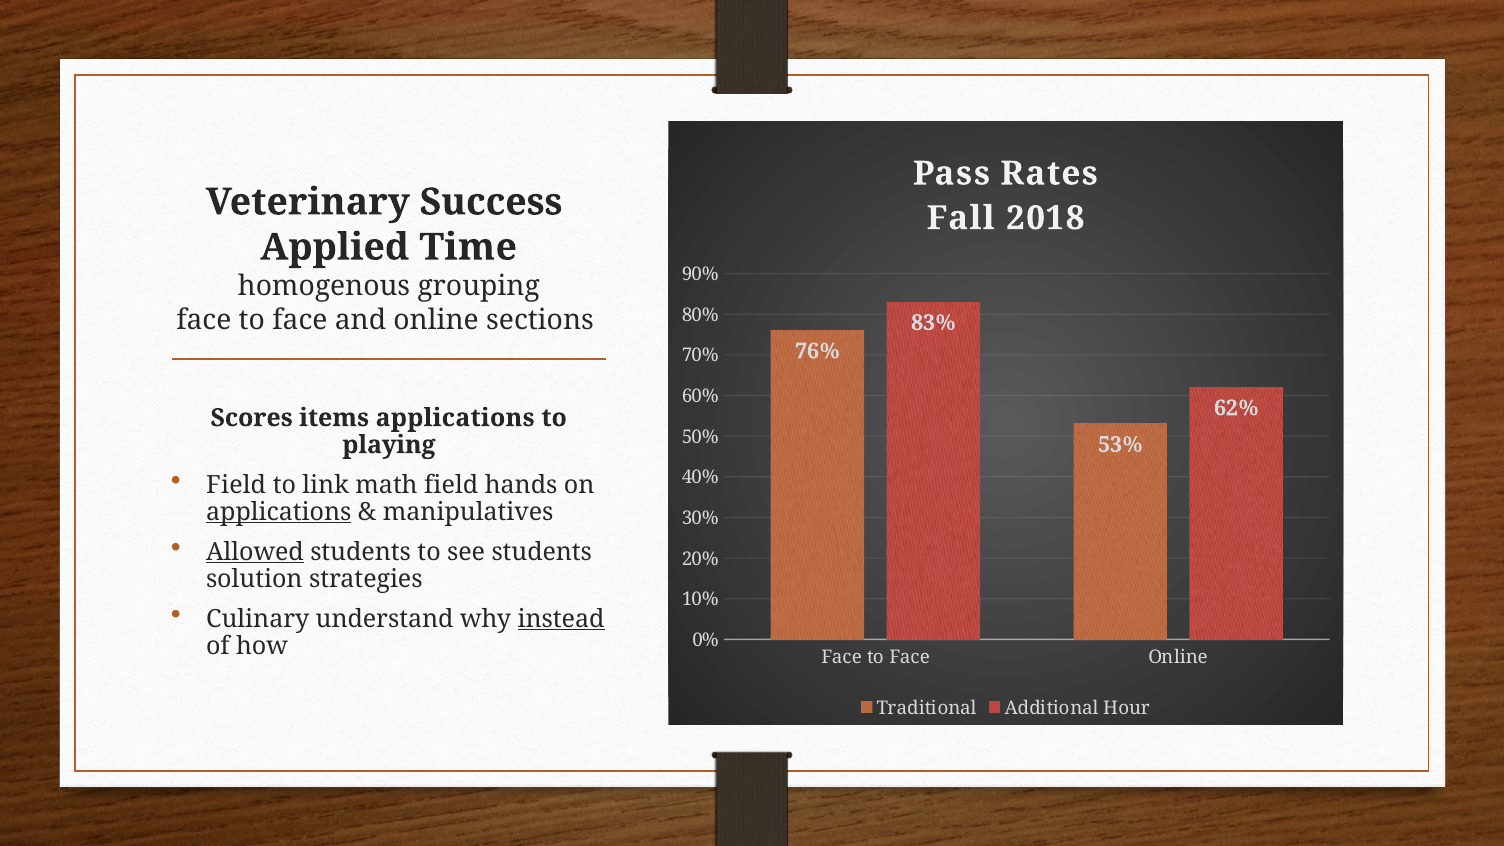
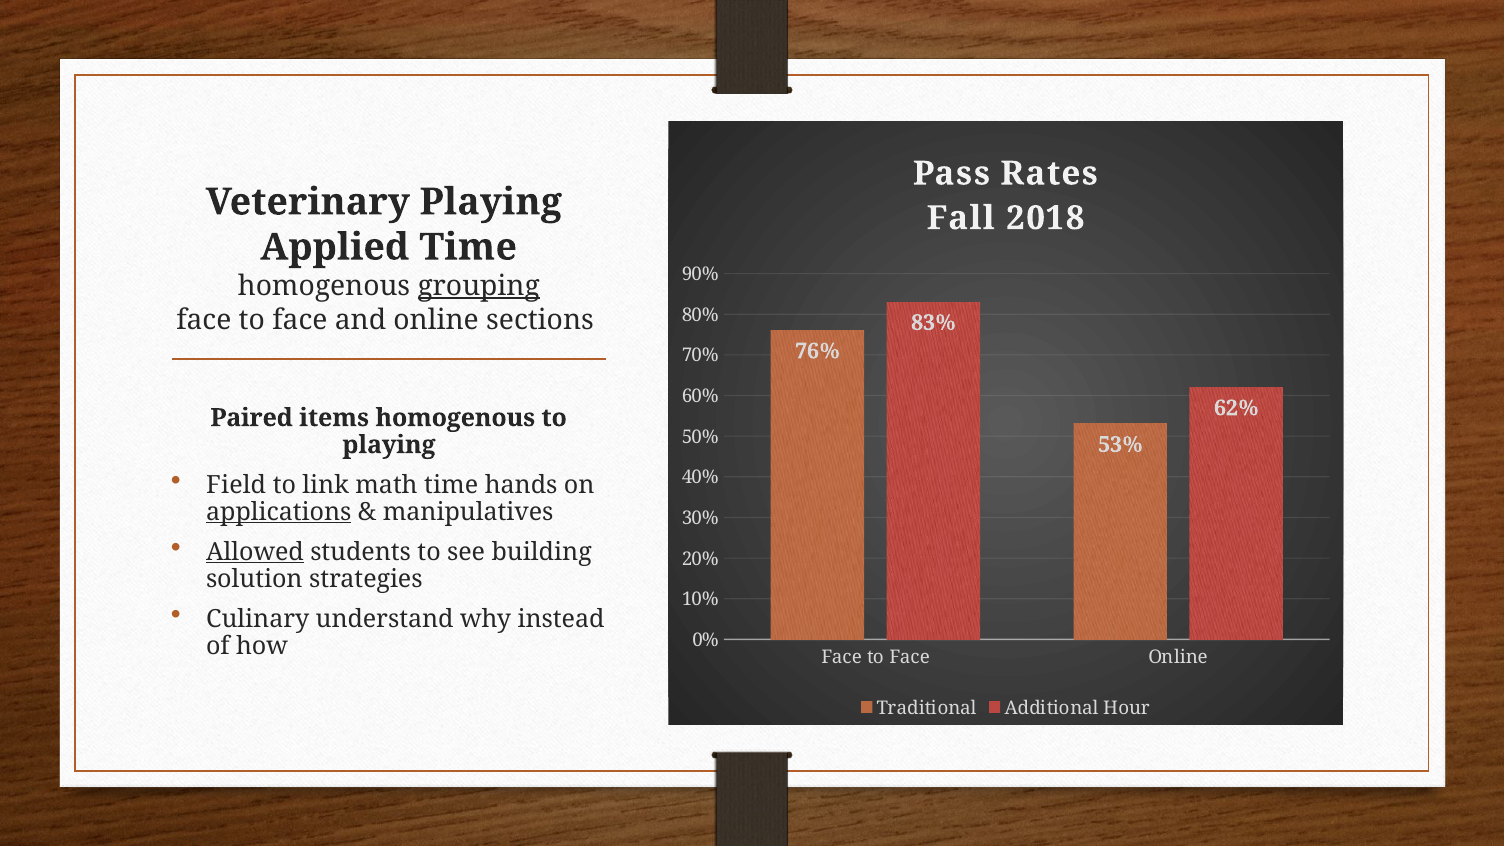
Veterinary Success: Success -> Playing
grouping underline: none -> present
Scores: Scores -> Paired
items applications: applications -> homogenous
math field: field -> time
see students: students -> building
instead underline: present -> none
